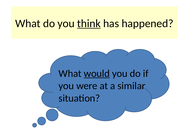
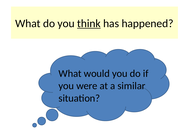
would underline: present -> none
